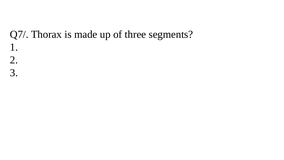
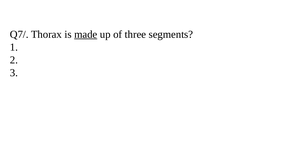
made underline: none -> present
